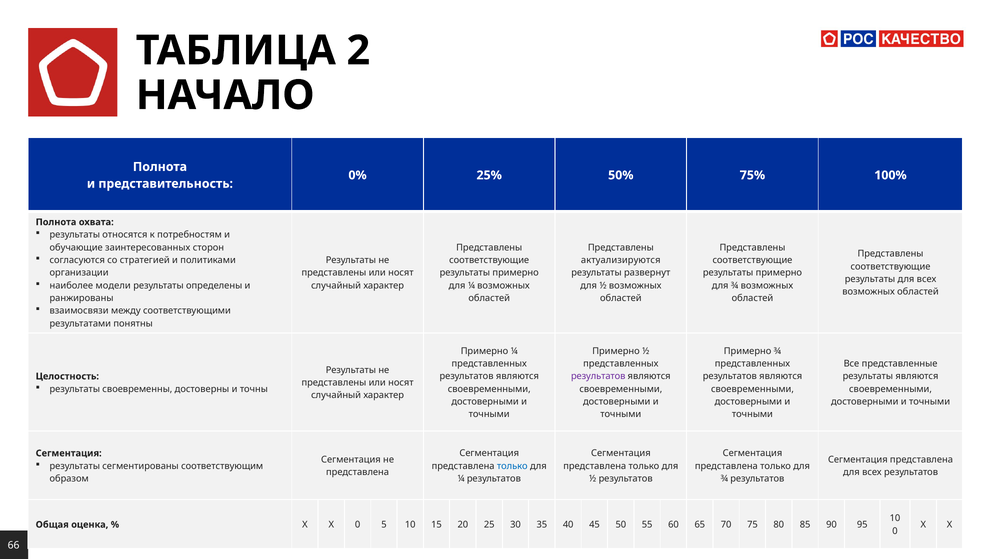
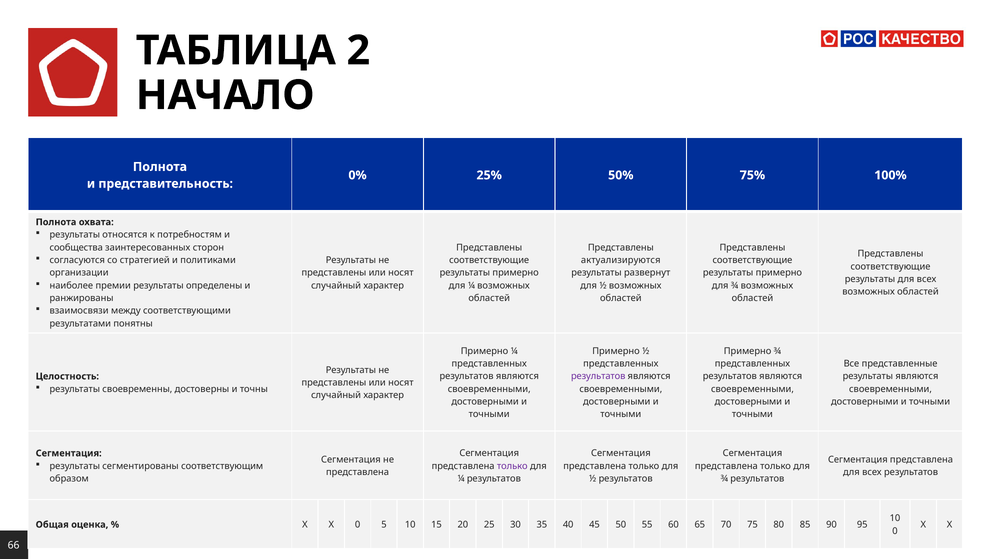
обучающие: обучающие -> сообщества
модели: модели -> премии
только at (512, 466) colour: blue -> purple
